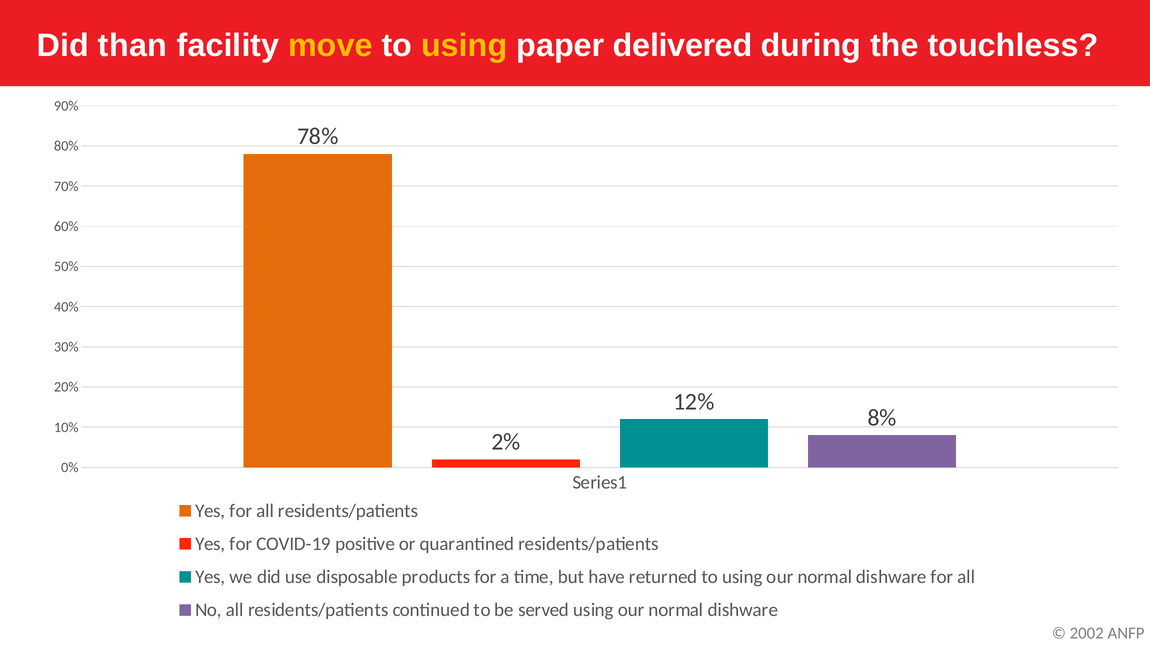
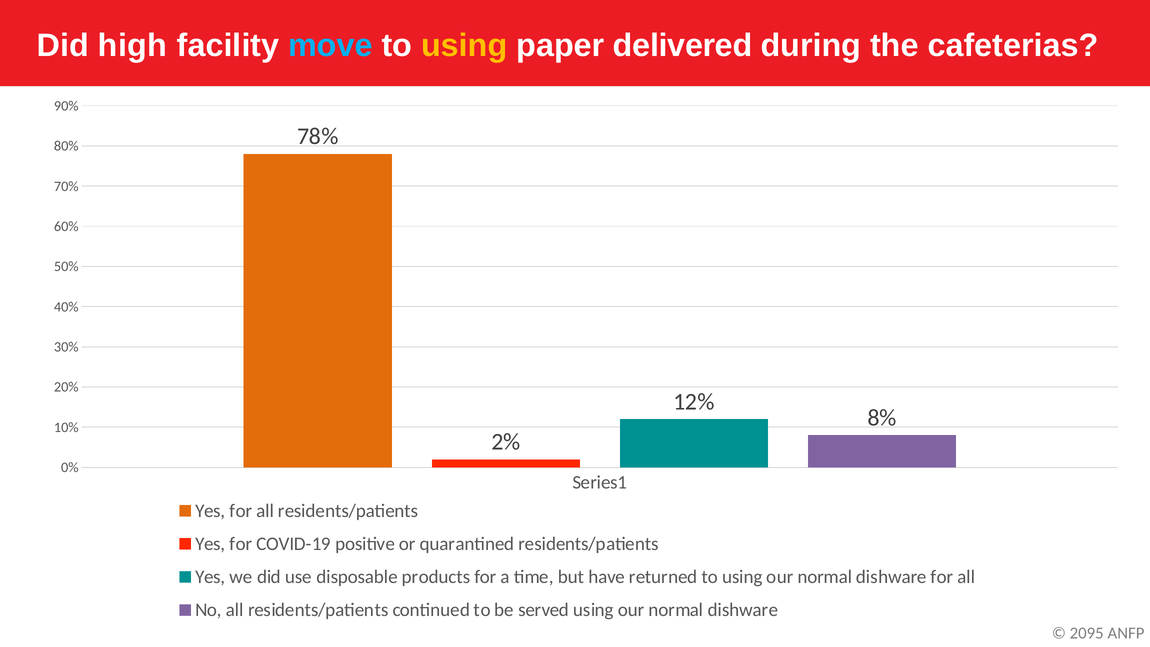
than: than -> high
move colour: yellow -> light blue
touchless: touchless -> cafeterias
2002: 2002 -> 2095
